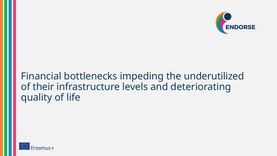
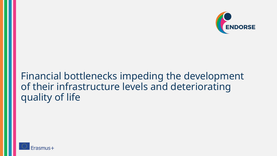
underutilized: underutilized -> development
